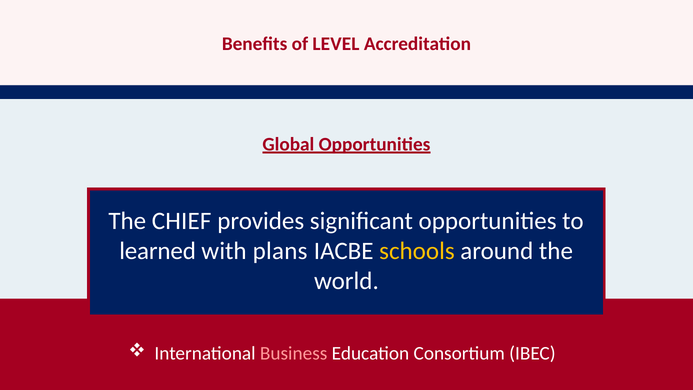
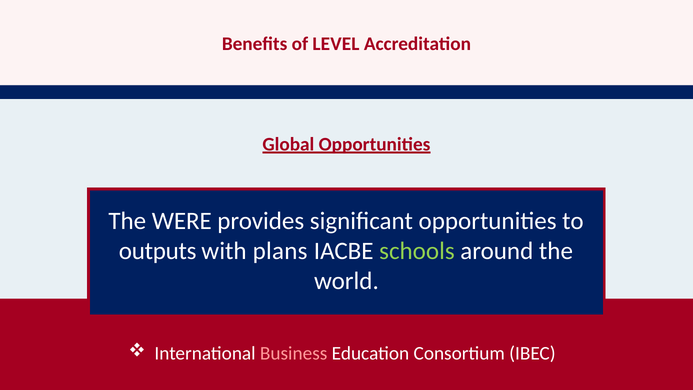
CHIEF: CHIEF -> WERE
learned: learned -> outputs
schools colour: yellow -> light green
